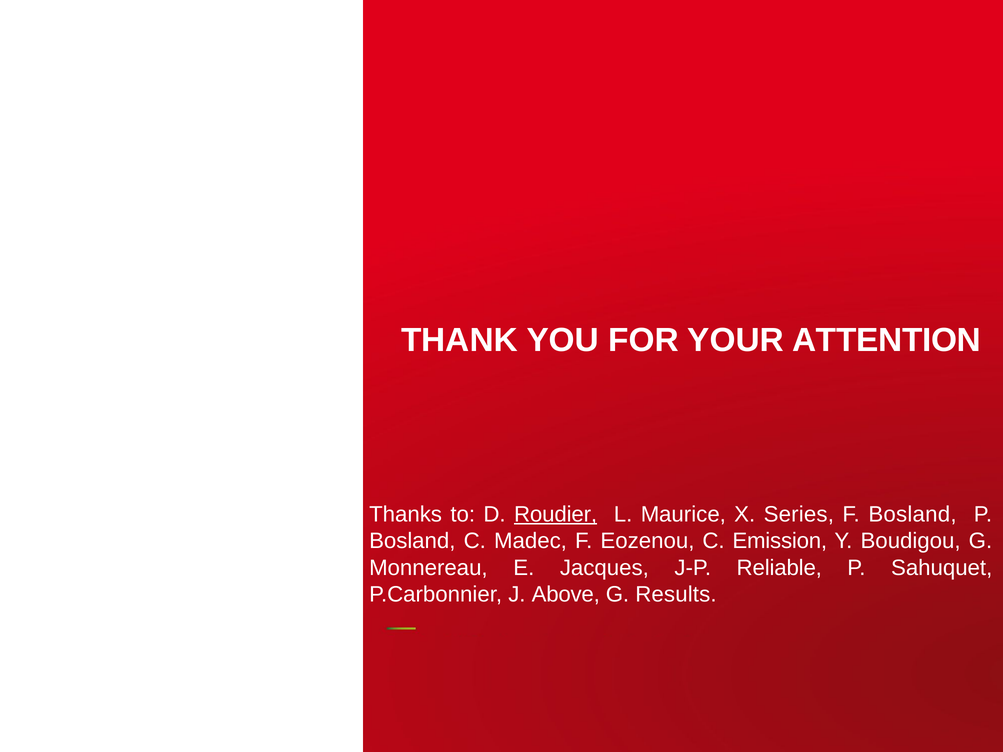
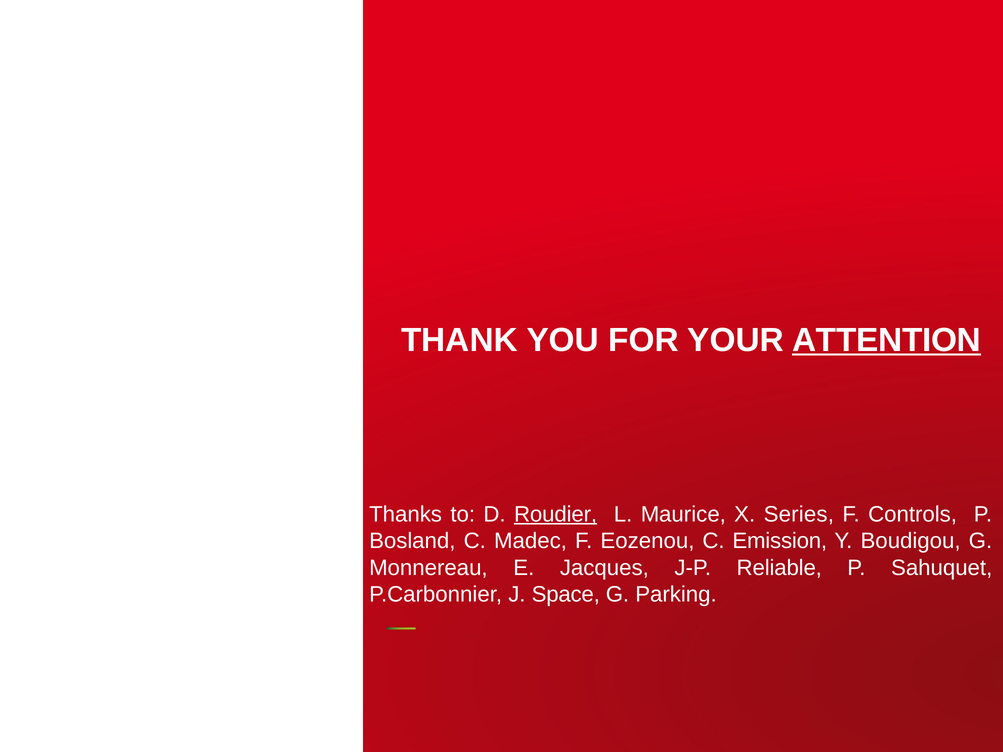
ATTENTION underline: none -> present
F Bosland: Bosland -> Controls
Above: Above -> Space
Results: Results -> Parking
